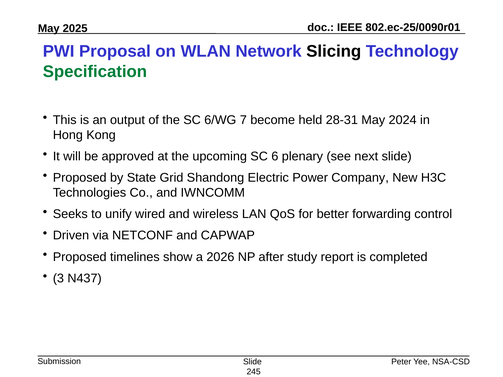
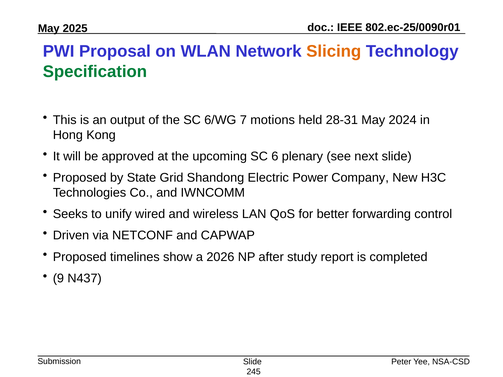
Slicing colour: black -> orange
become: become -> motions
3: 3 -> 9
